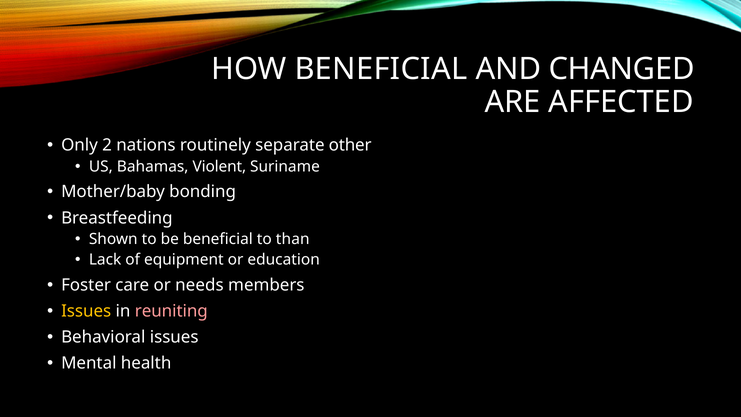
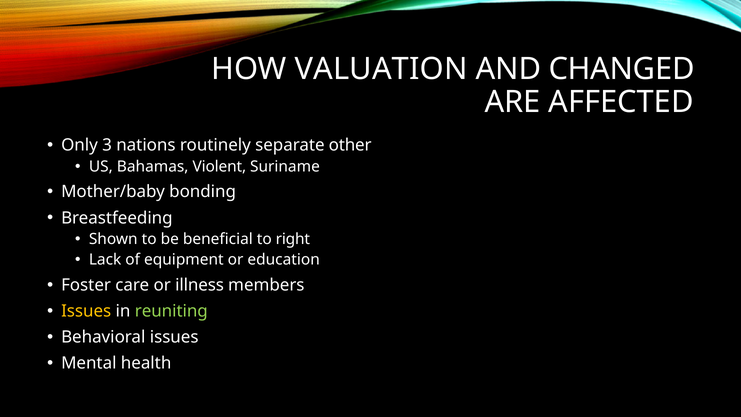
HOW BENEFICIAL: BENEFICIAL -> VALUATION
2: 2 -> 3
than: than -> right
needs: needs -> illness
reuniting colour: pink -> light green
